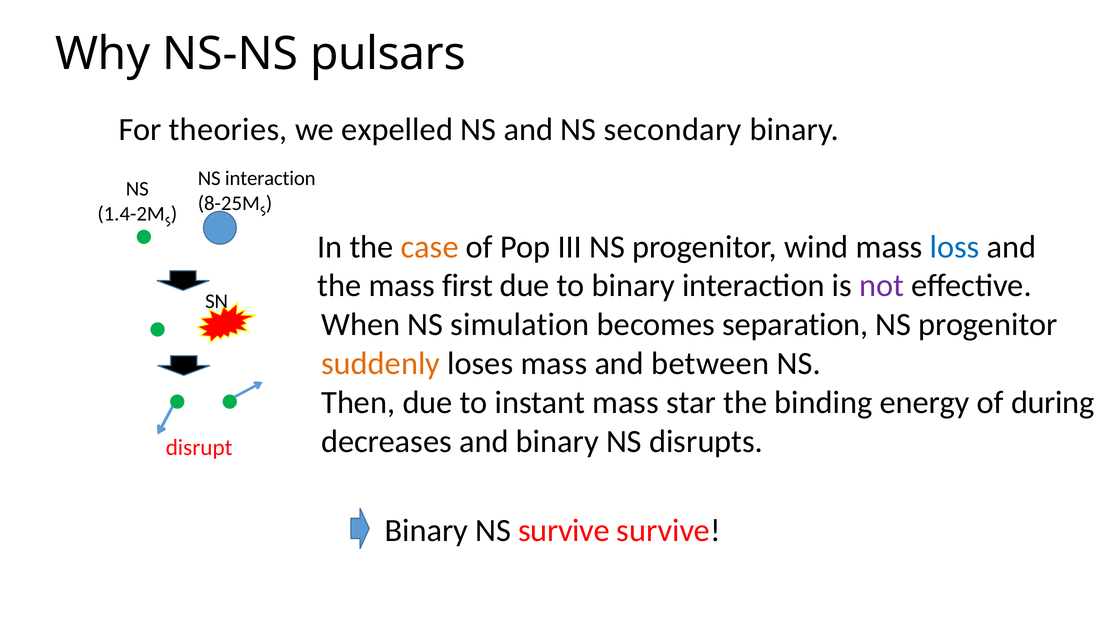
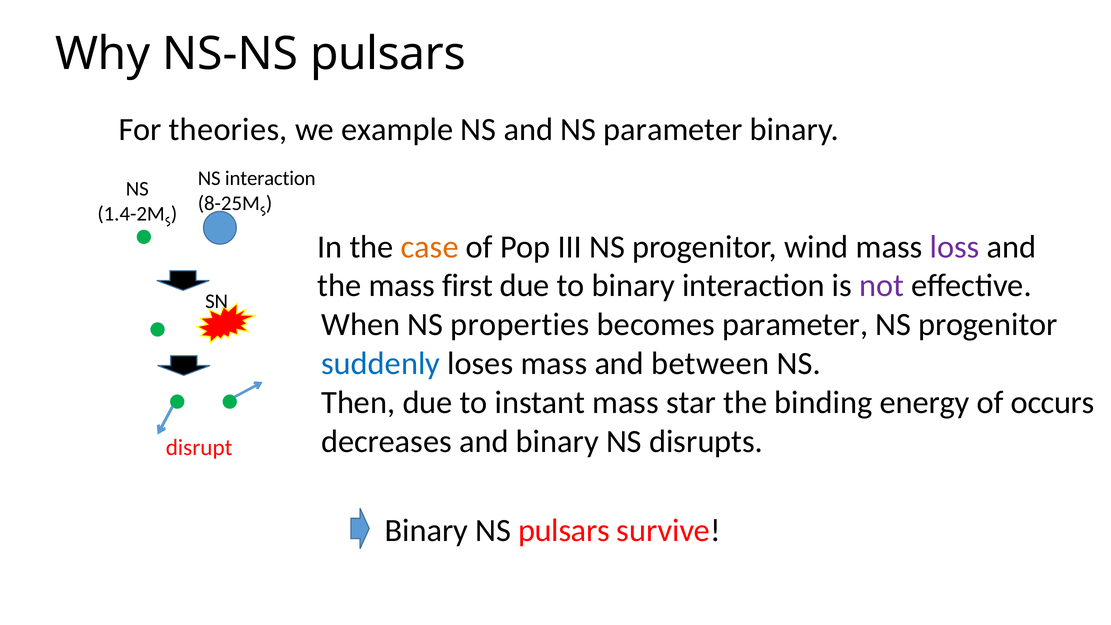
expelled: expelled -> example
NS secondary: secondary -> parameter
loss colour: blue -> purple
simulation: simulation -> properties
becomes separation: separation -> parameter
suddenly colour: orange -> blue
during: during -> occurs
NS survive: survive -> pulsars
